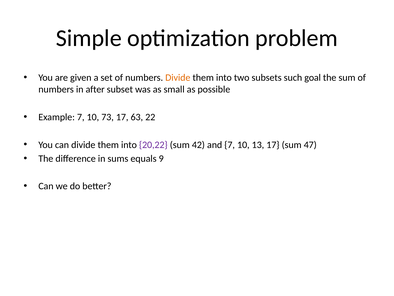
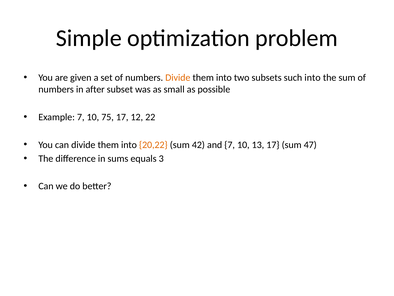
such goal: goal -> into
73: 73 -> 75
63: 63 -> 12
20,22 colour: purple -> orange
9: 9 -> 3
